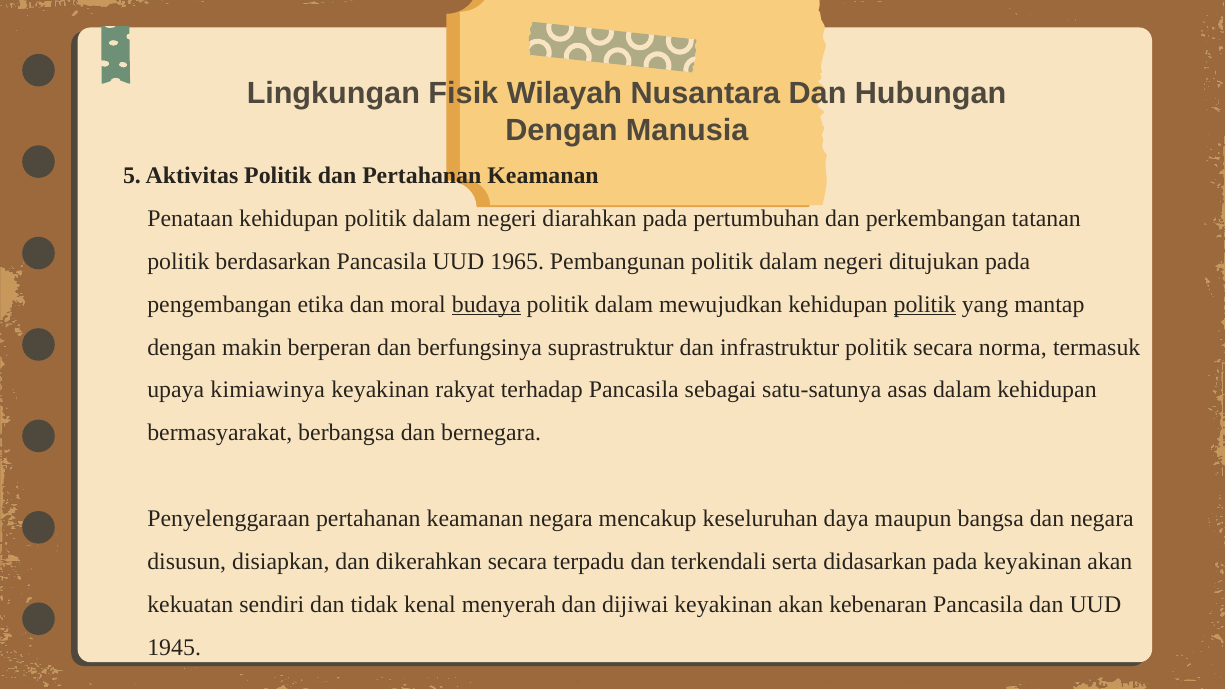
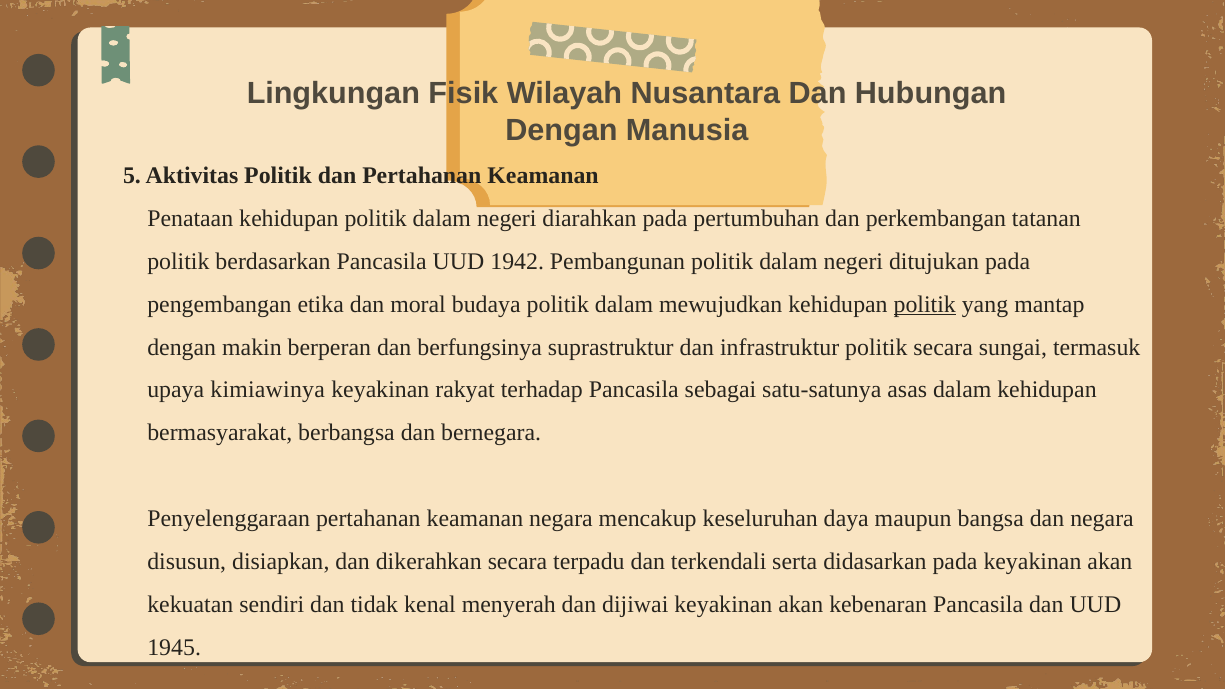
1965: 1965 -> 1942
budaya underline: present -> none
norma: norma -> sungai
